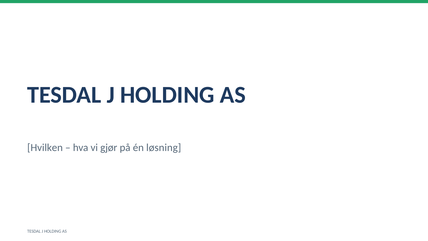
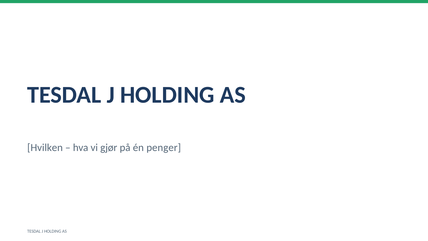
løsning: løsning -> penger
